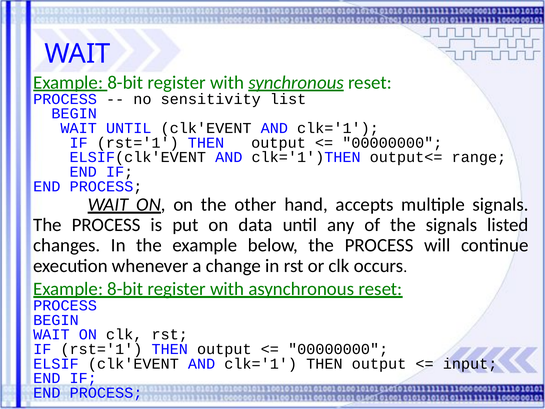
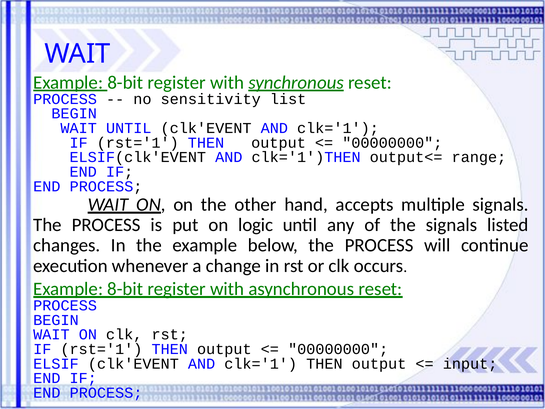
data: data -> logic
